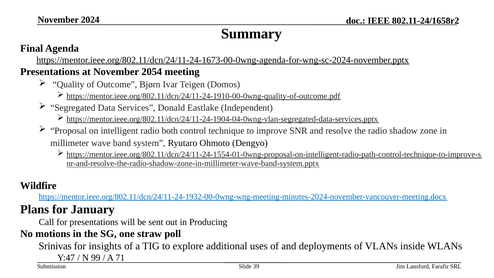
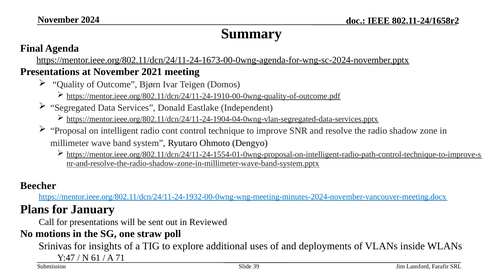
2054: 2054 -> 2021
both: both -> cont
Wildfire: Wildfire -> Beecher
Producing: Producing -> Reviewed
99: 99 -> 61
